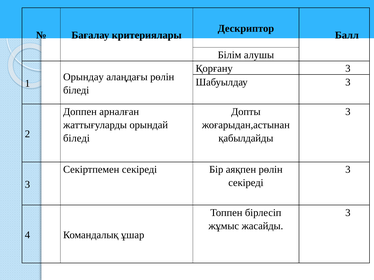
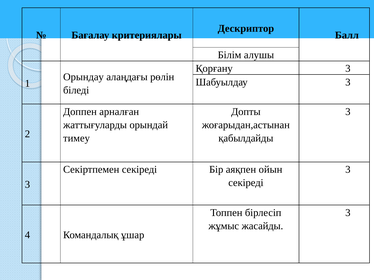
біледі at (76, 138): біледі -> тимеу
аяқпен рөлін: рөлін -> ойын
